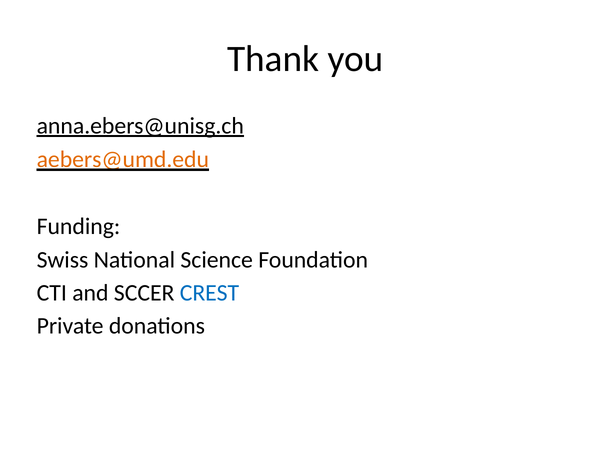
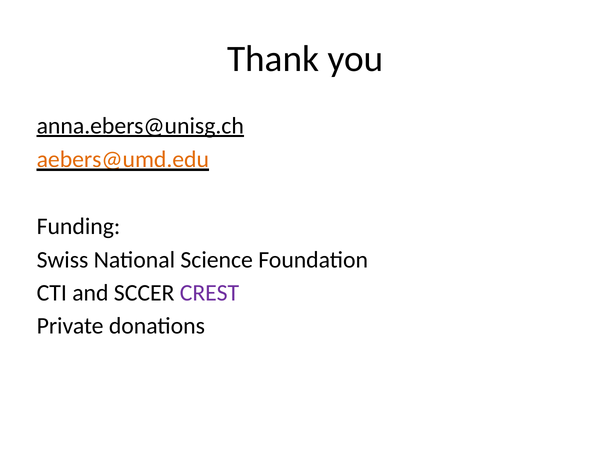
CREST colour: blue -> purple
